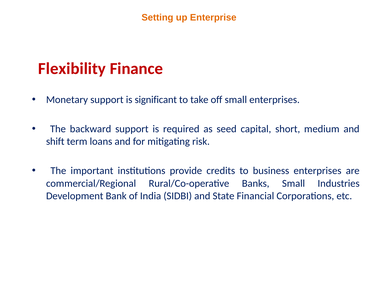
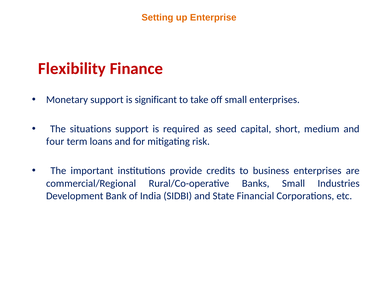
backward: backward -> situations
shift: shift -> four
